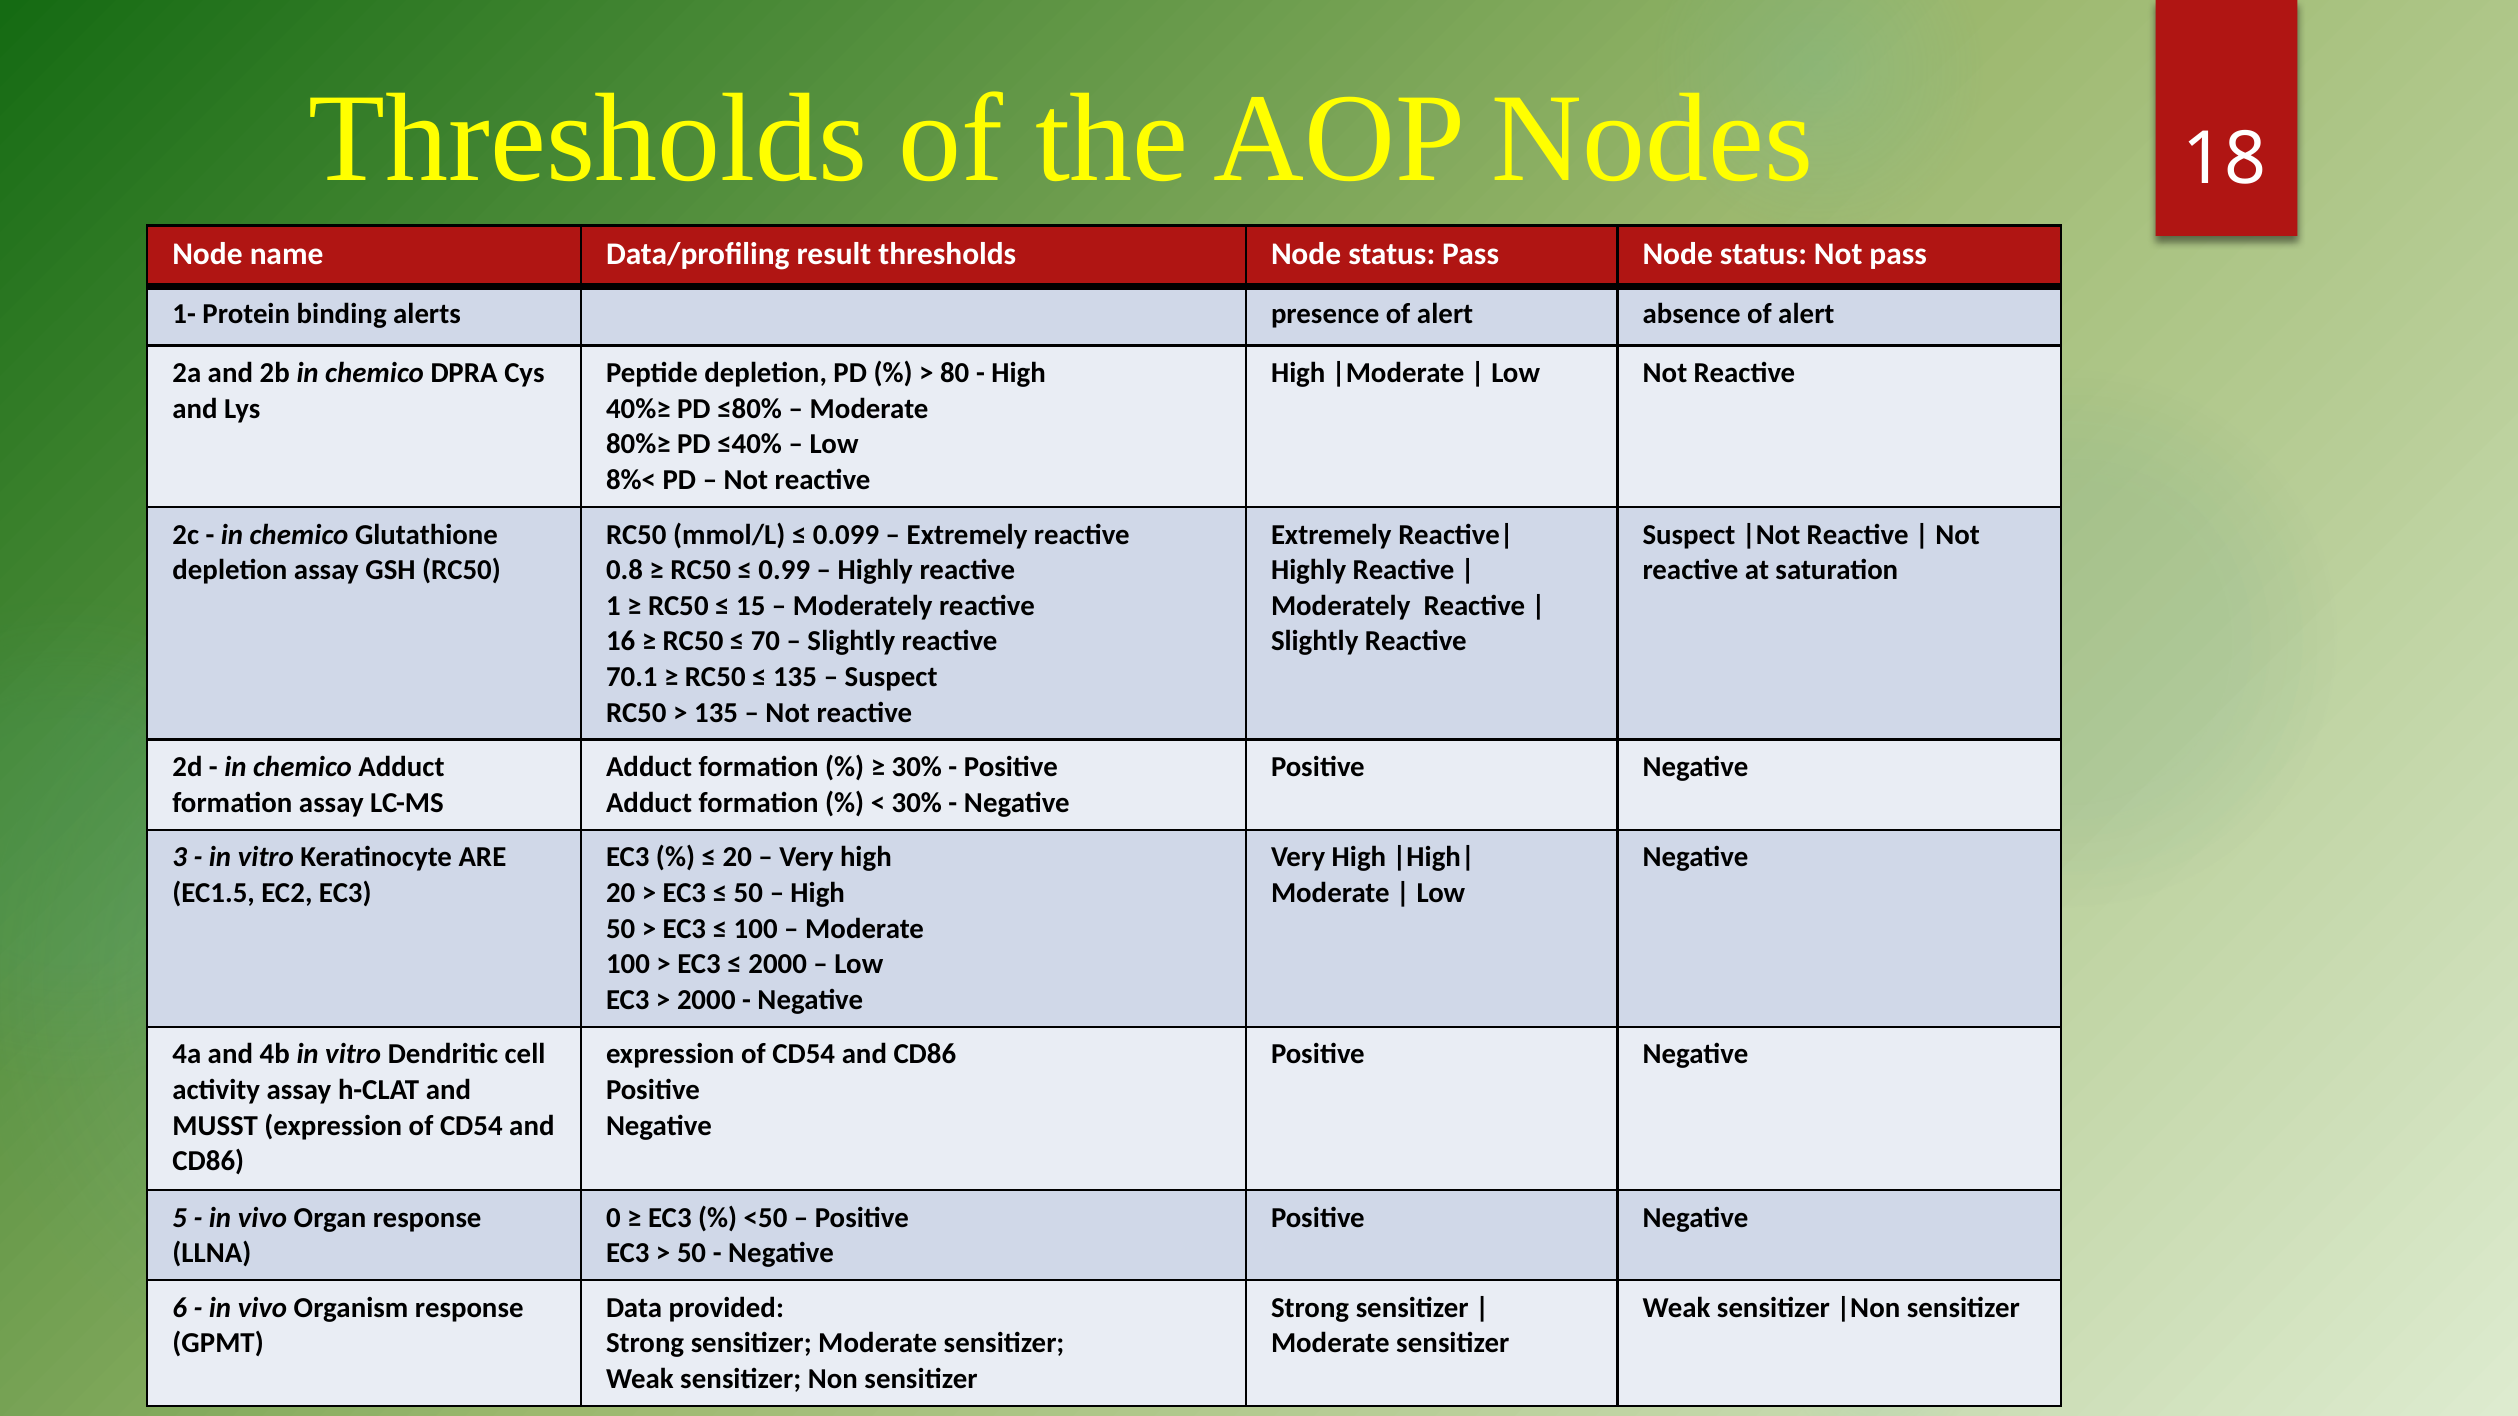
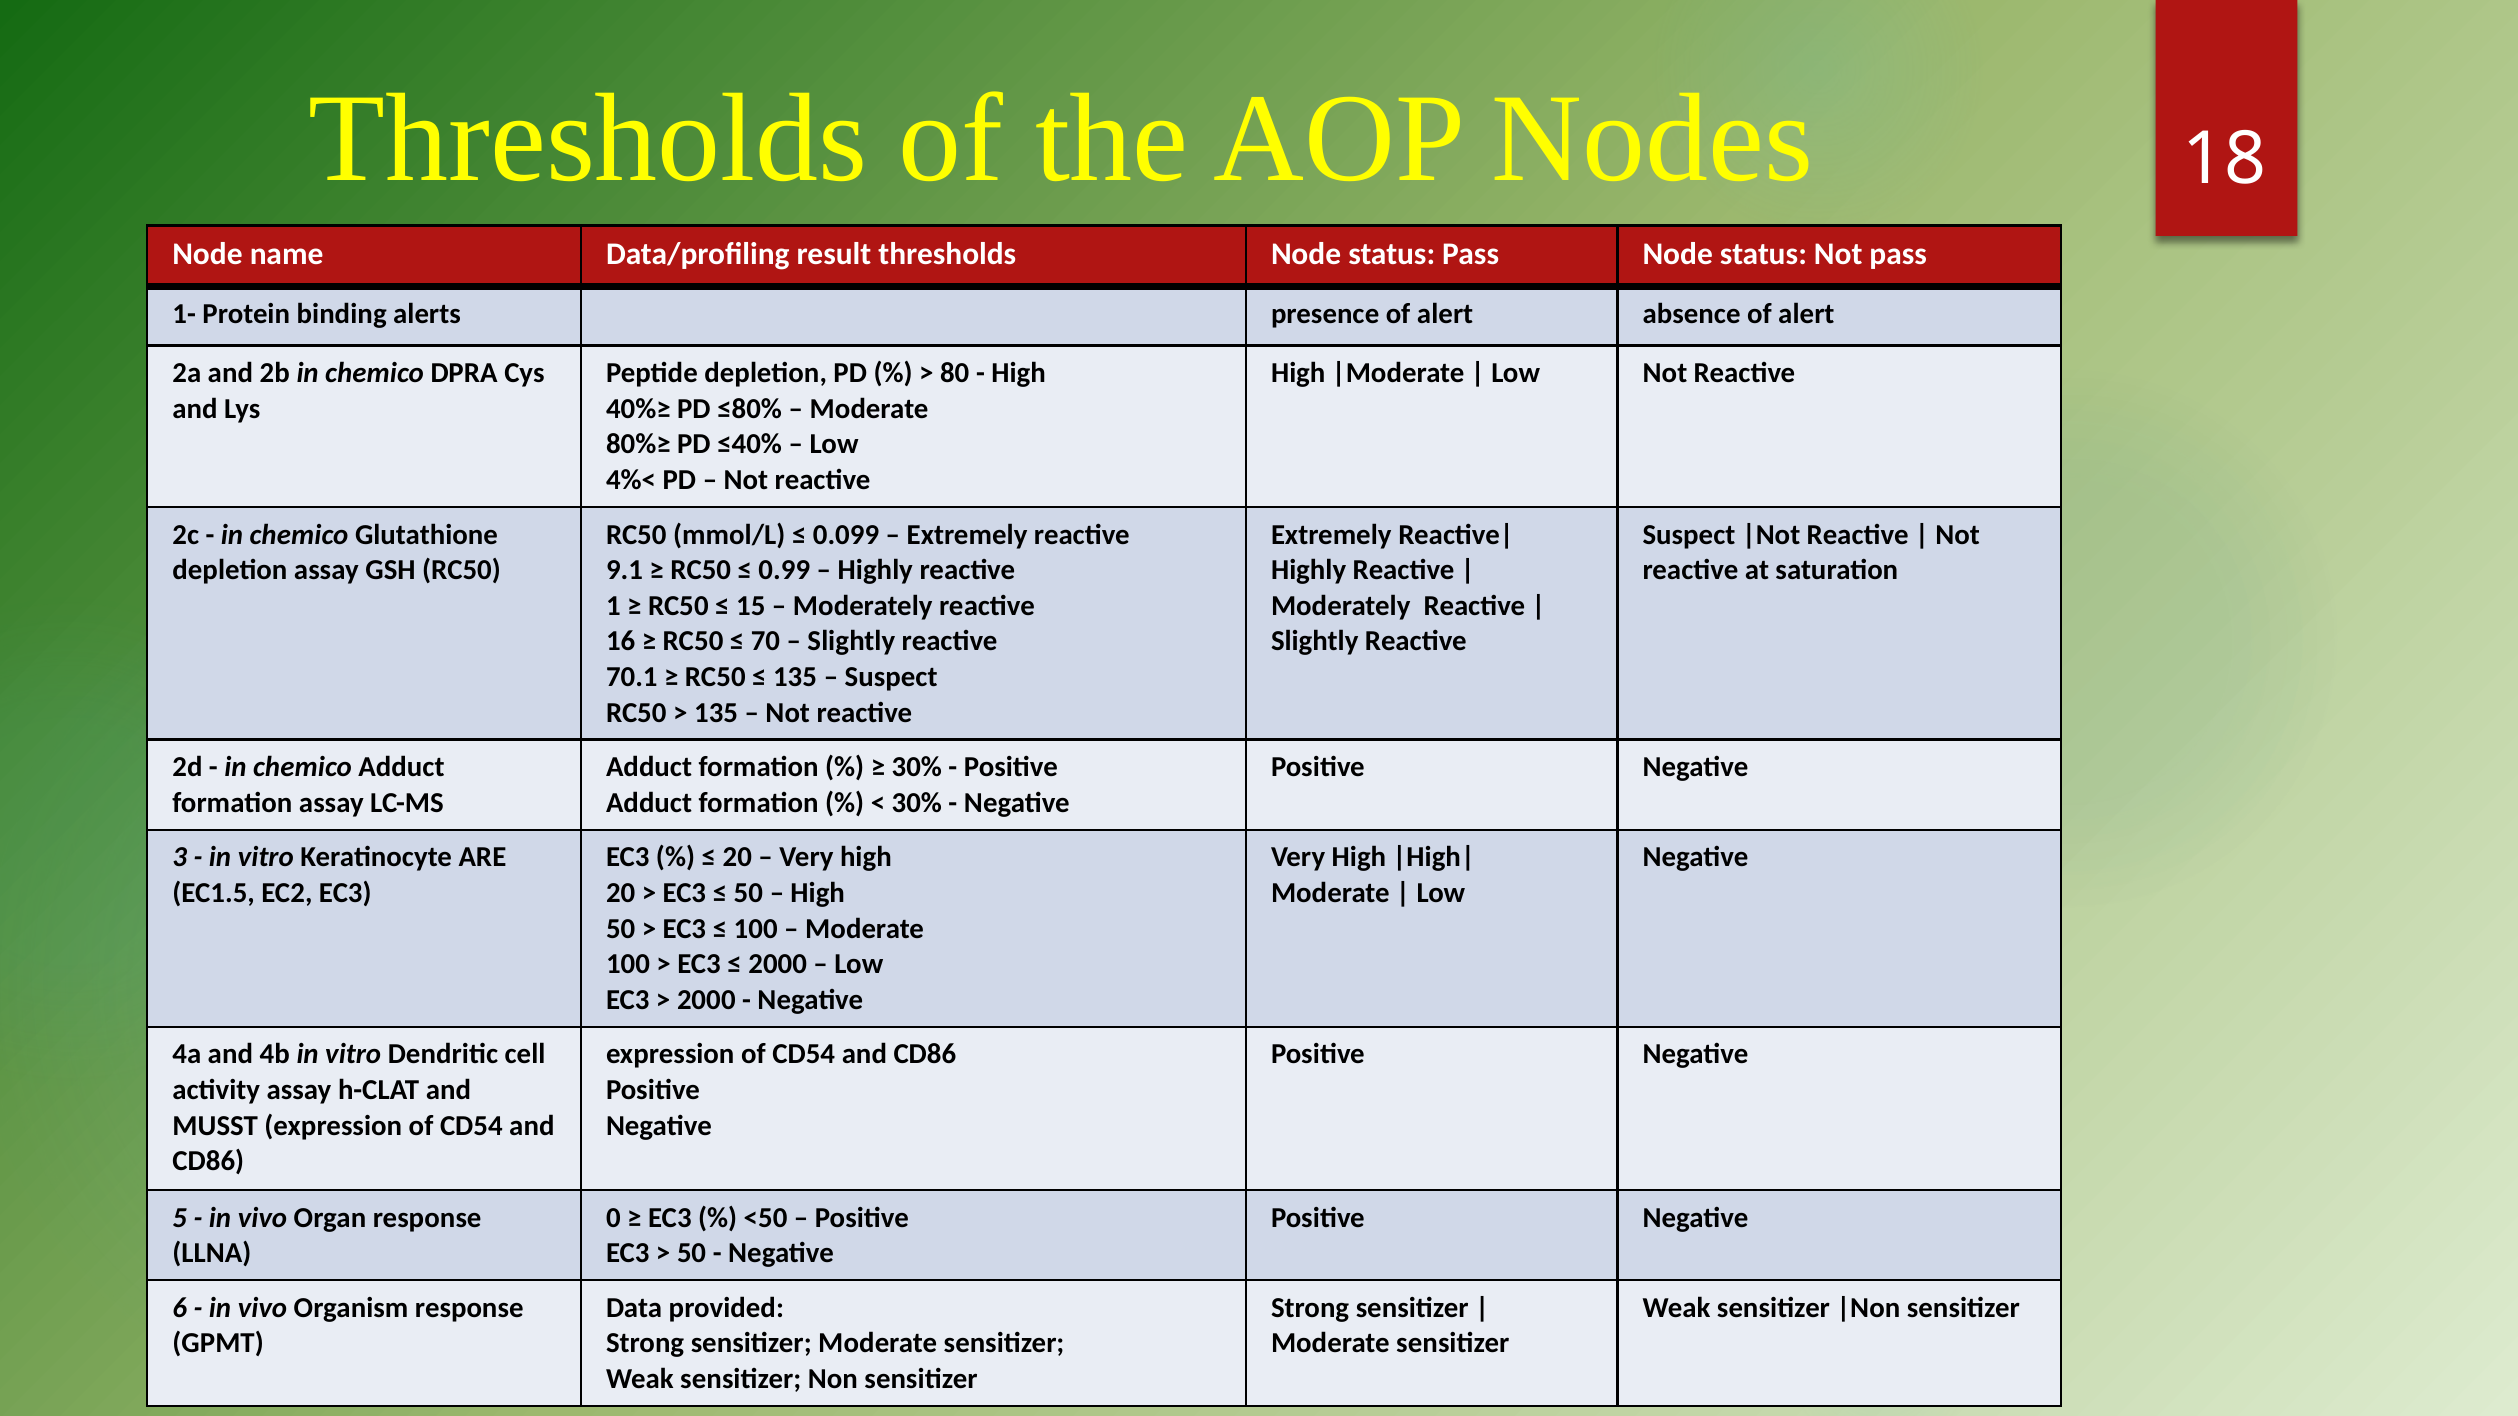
8%<: 8%< -> 4%<
0.8: 0.8 -> 9.1
